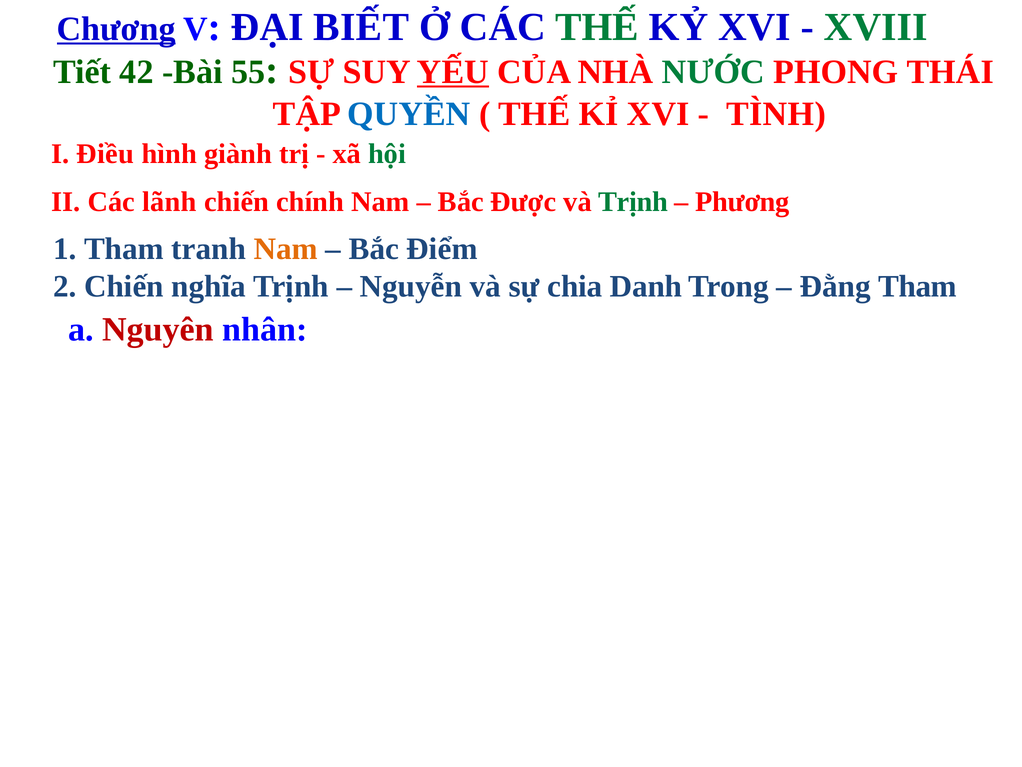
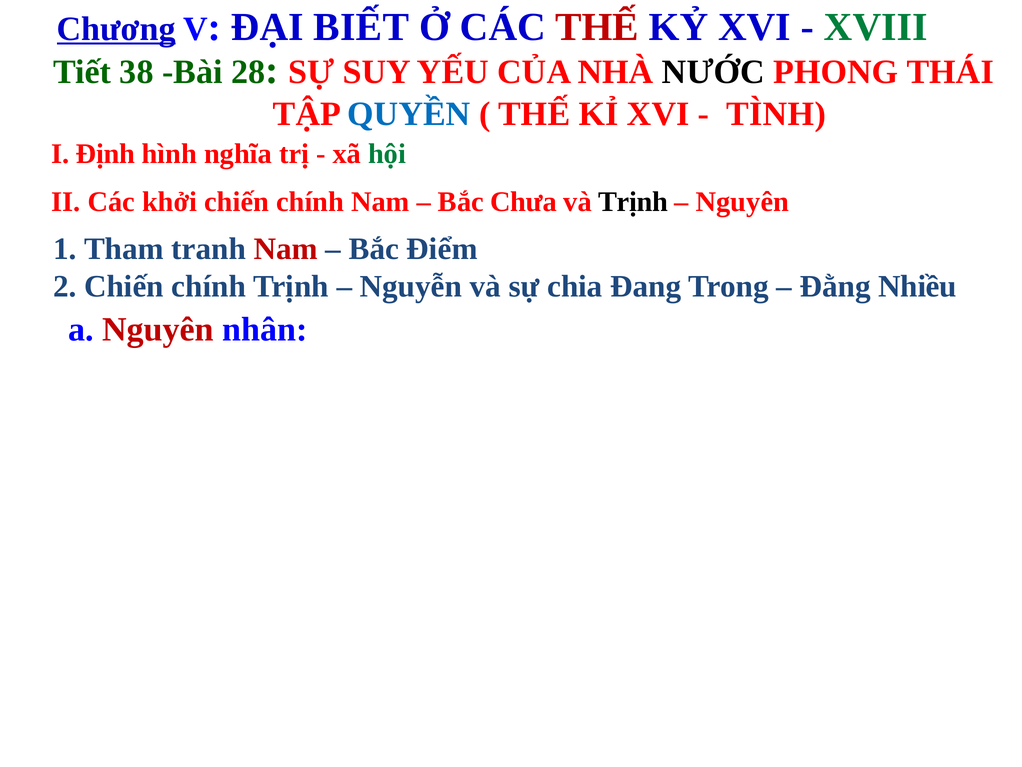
THẾ at (597, 27) colour: green -> red
42: 42 -> 38
55: 55 -> 28
YẾU underline: present -> none
NƯỚC colour: green -> black
Điều: Điều -> Định
giành: giành -> nghĩa
lãnh: lãnh -> khởi
Được: Được -> Chưa
Trịnh at (633, 202) colour: green -> black
Phương at (742, 202): Phương -> Nguyên
Nam at (286, 249) colour: orange -> red
2 Chiến nghĩa: nghĩa -> chính
Danh: Danh -> Đang
Đằng Tham: Tham -> Nhiều
